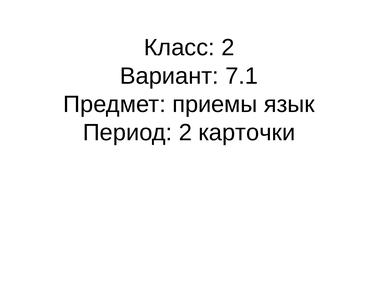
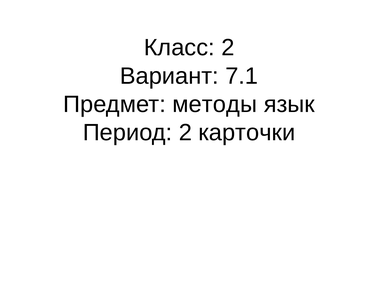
приемы: приемы -> методы
